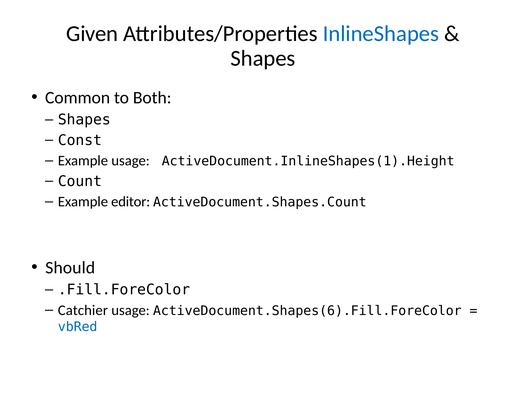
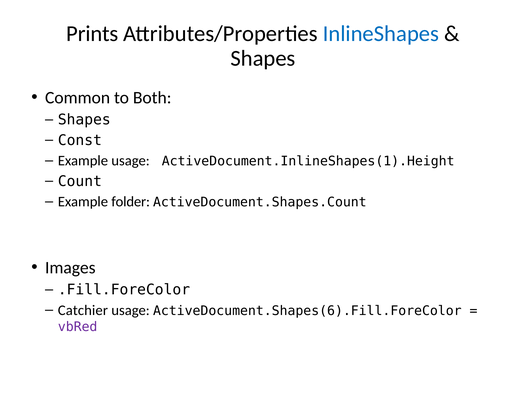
Given: Given -> Prints
editor: editor -> folder
Should: Should -> Images
vbRed colour: blue -> purple
